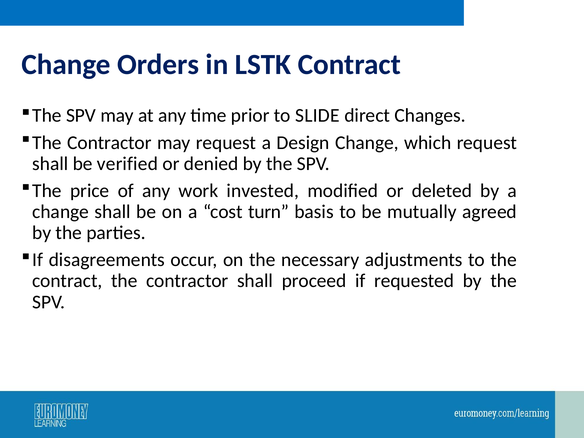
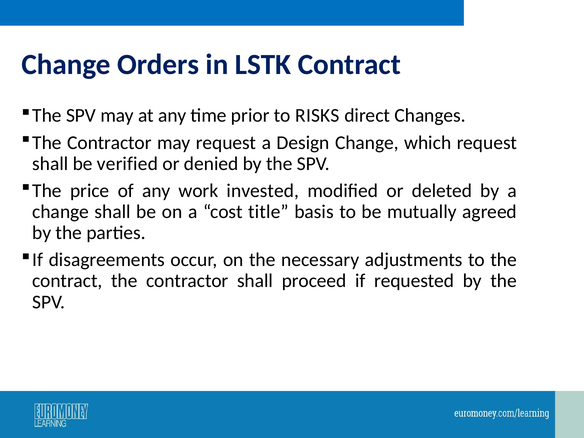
SLIDE: SLIDE -> RISKS
turn: turn -> title
